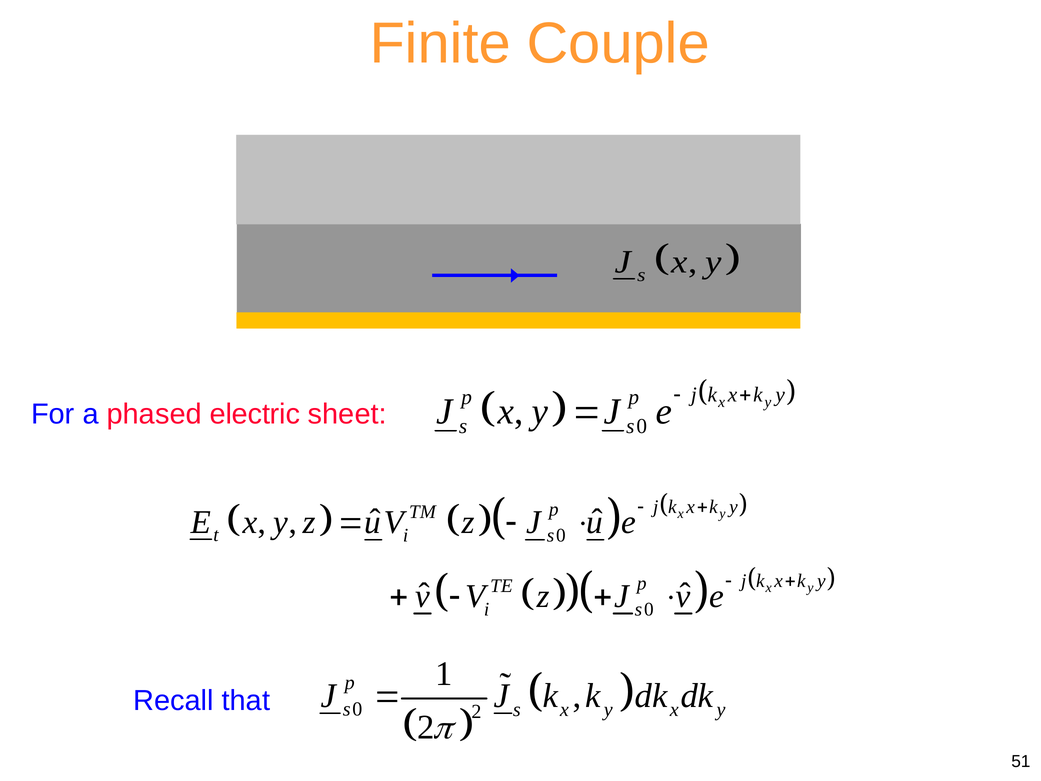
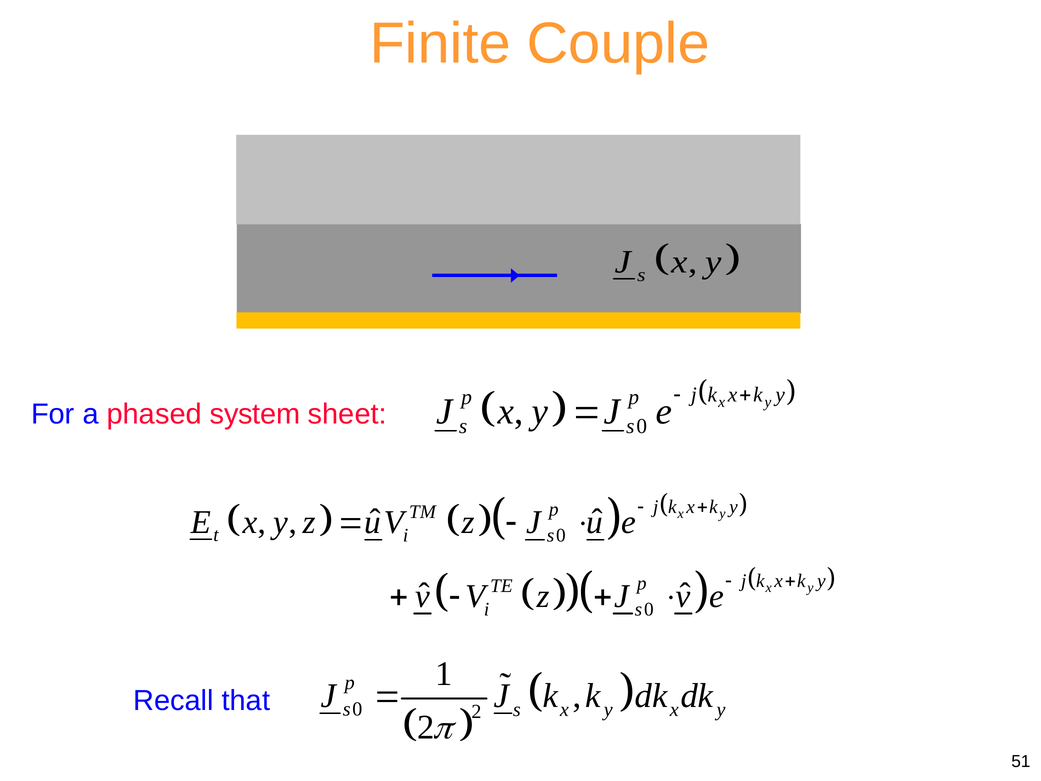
electric: electric -> system
